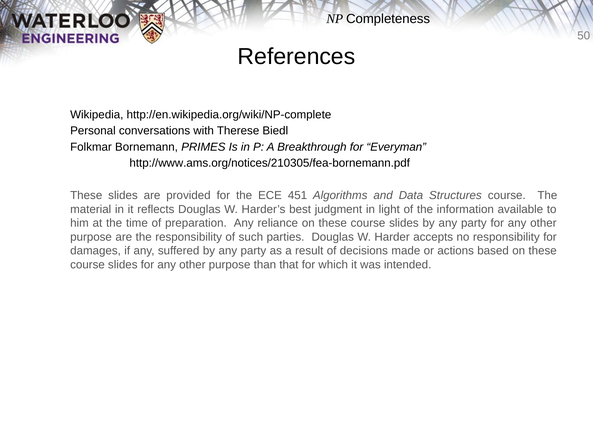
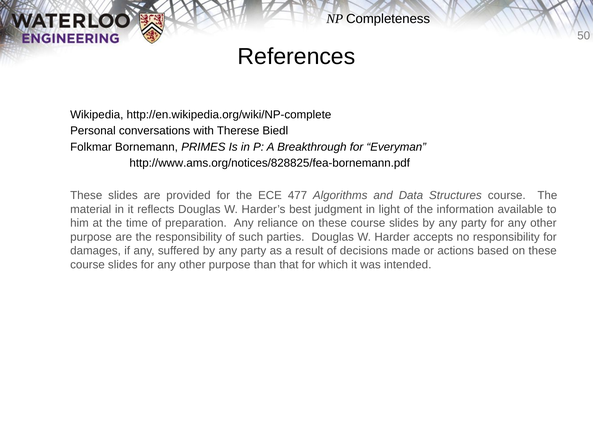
http://www.ams.org/notices/210305/fea-bornemann.pdf: http://www.ams.org/notices/210305/fea-bornemann.pdf -> http://www.ams.org/notices/828825/fea-bornemann.pdf
451: 451 -> 477
